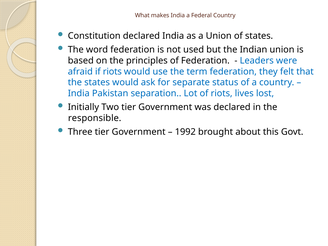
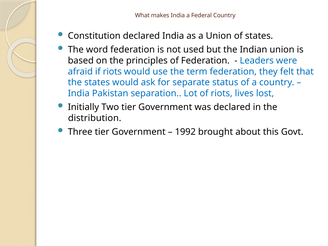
responsible: responsible -> distribution
